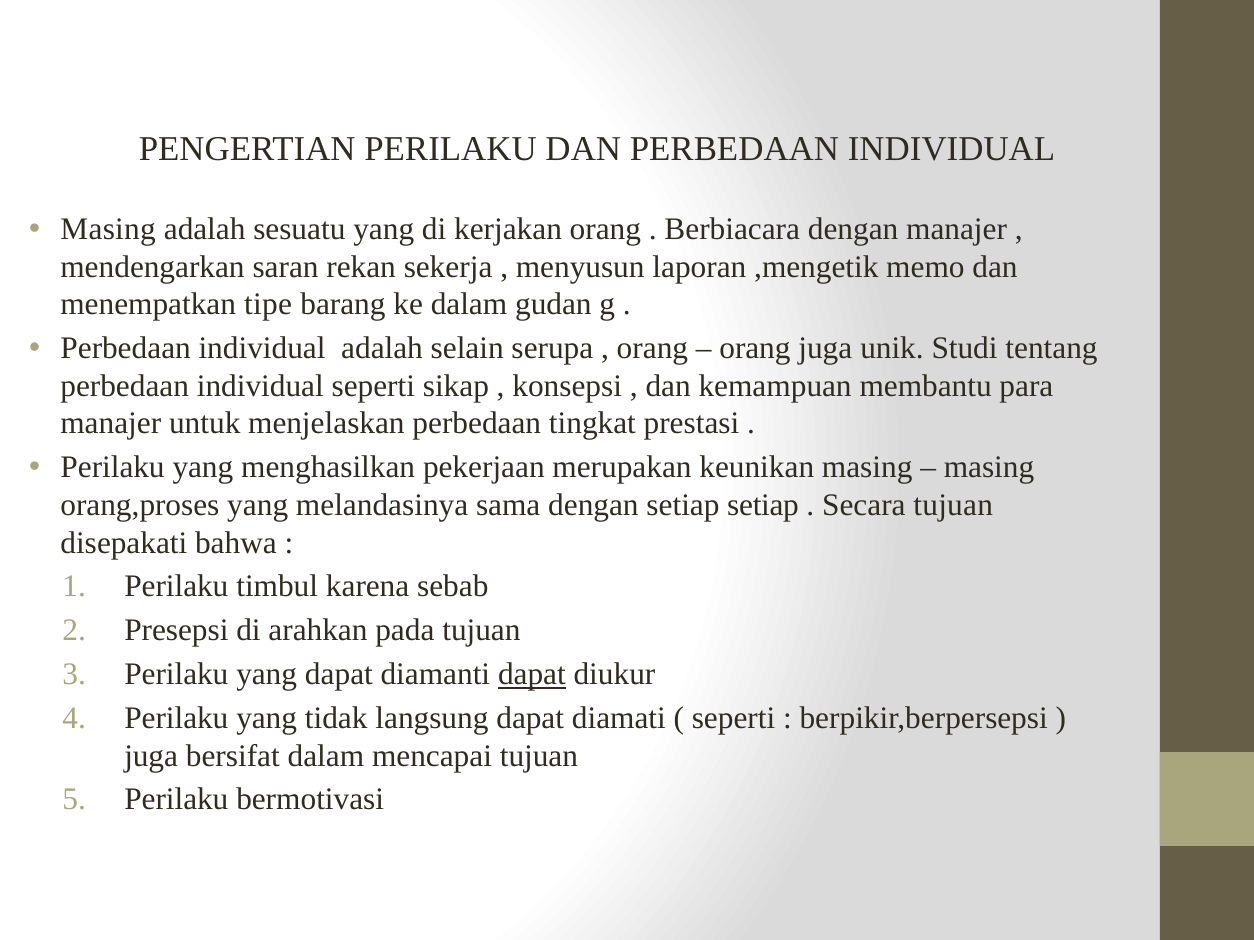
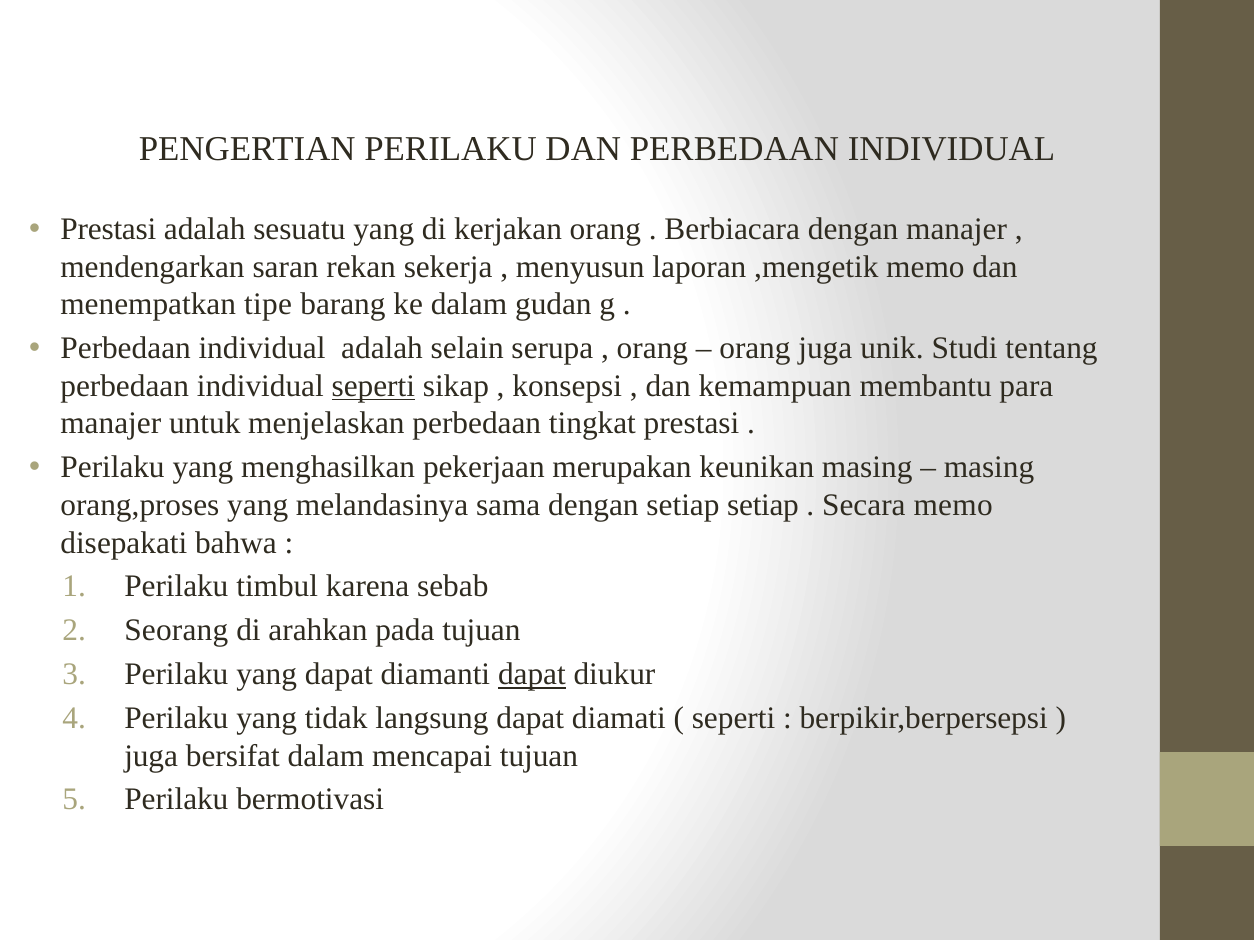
Masing at (108, 229): Masing -> Prestasi
seperti at (373, 386) underline: none -> present
Secara tujuan: tujuan -> memo
Presepsi: Presepsi -> Seorang
